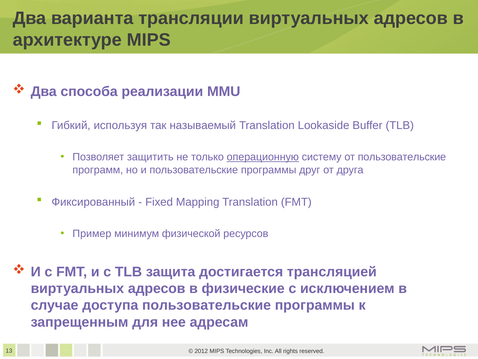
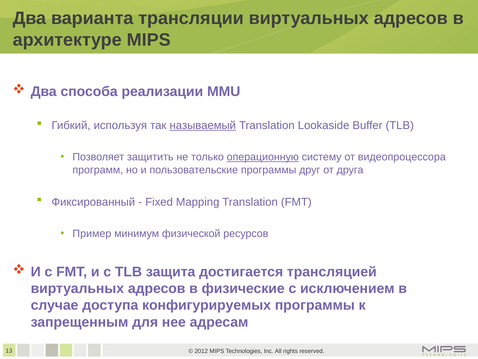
называемый underline: none -> present
от пользовательские: пользовательские -> видеопроцессора
доступа пользовательские: пользовательские -> конфигурируемых
